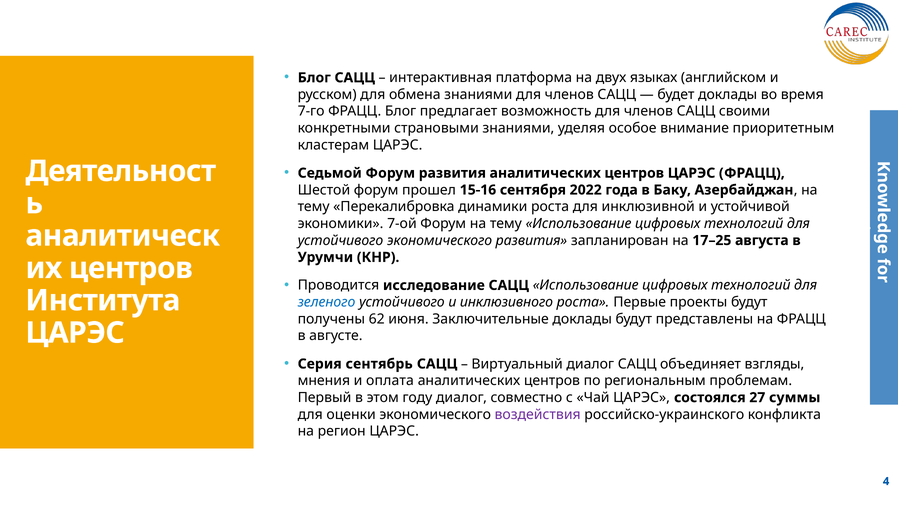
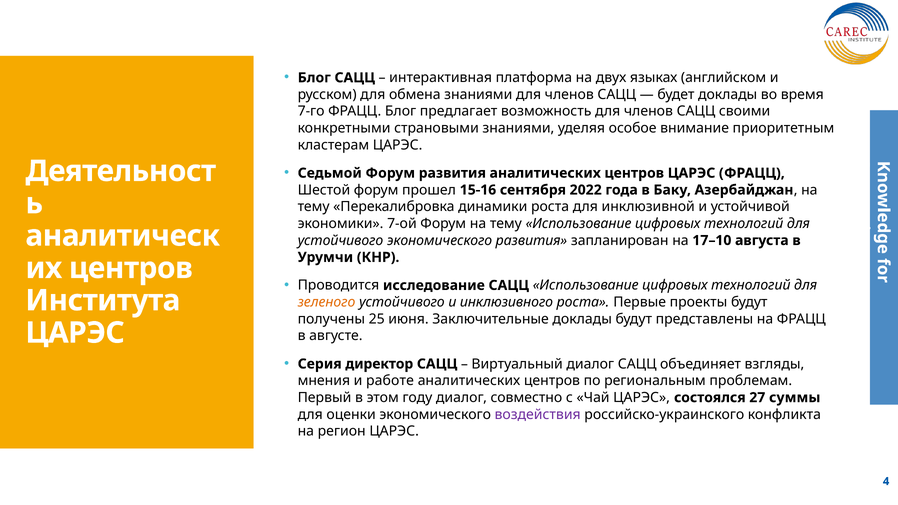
17–25: 17–25 -> 17–10
зеленого colour: blue -> orange
62: 62 -> 25
сентябрь: сентябрь -> директор
оплата: оплата -> работе
